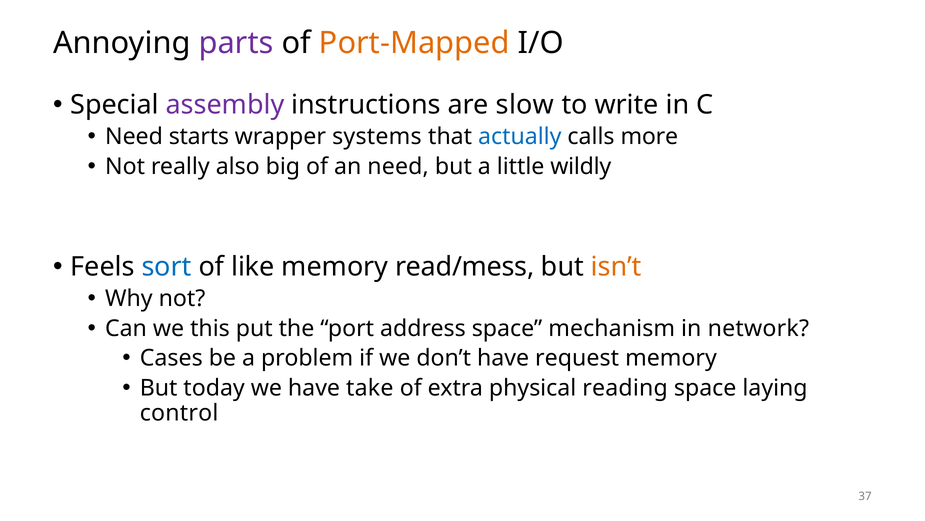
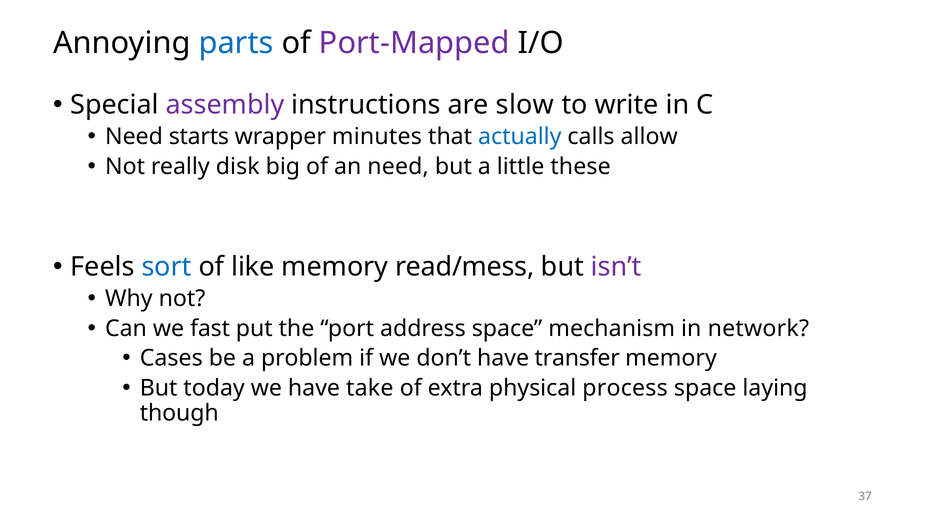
parts colour: purple -> blue
Port-Mapped colour: orange -> purple
systems: systems -> minutes
more: more -> allow
also: also -> disk
wildly: wildly -> these
isn’t colour: orange -> purple
this: this -> fast
request: request -> transfer
reading: reading -> process
control: control -> though
